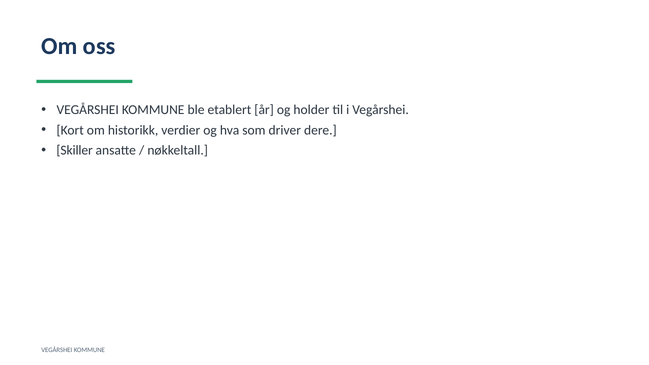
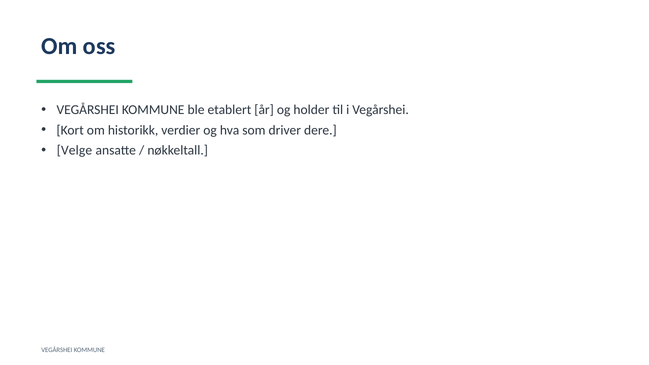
Skiller: Skiller -> Velge
